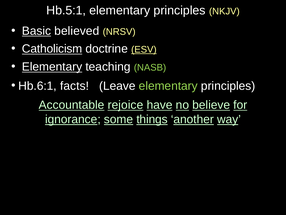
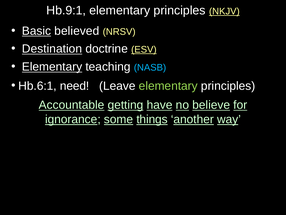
Hb.5:1: Hb.5:1 -> Hb.9:1
NKJV underline: none -> present
Catholicism: Catholicism -> Destination
NASB colour: light green -> light blue
facts: facts -> need
rejoice: rejoice -> getting
